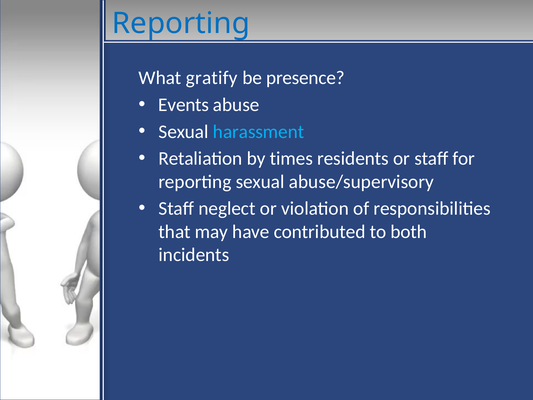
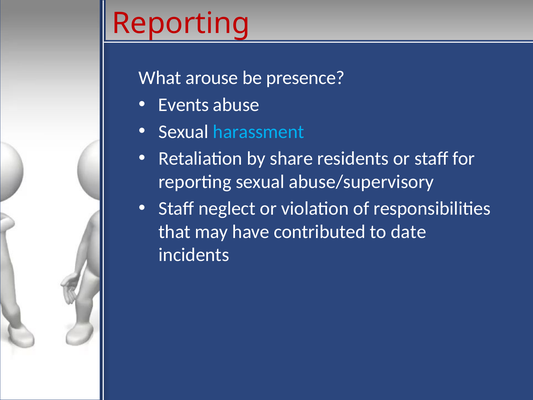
Reporting at (181, 23) colour: blue -> red
gratify: gratify -> arouse
times: times -> share
both: both -> date
